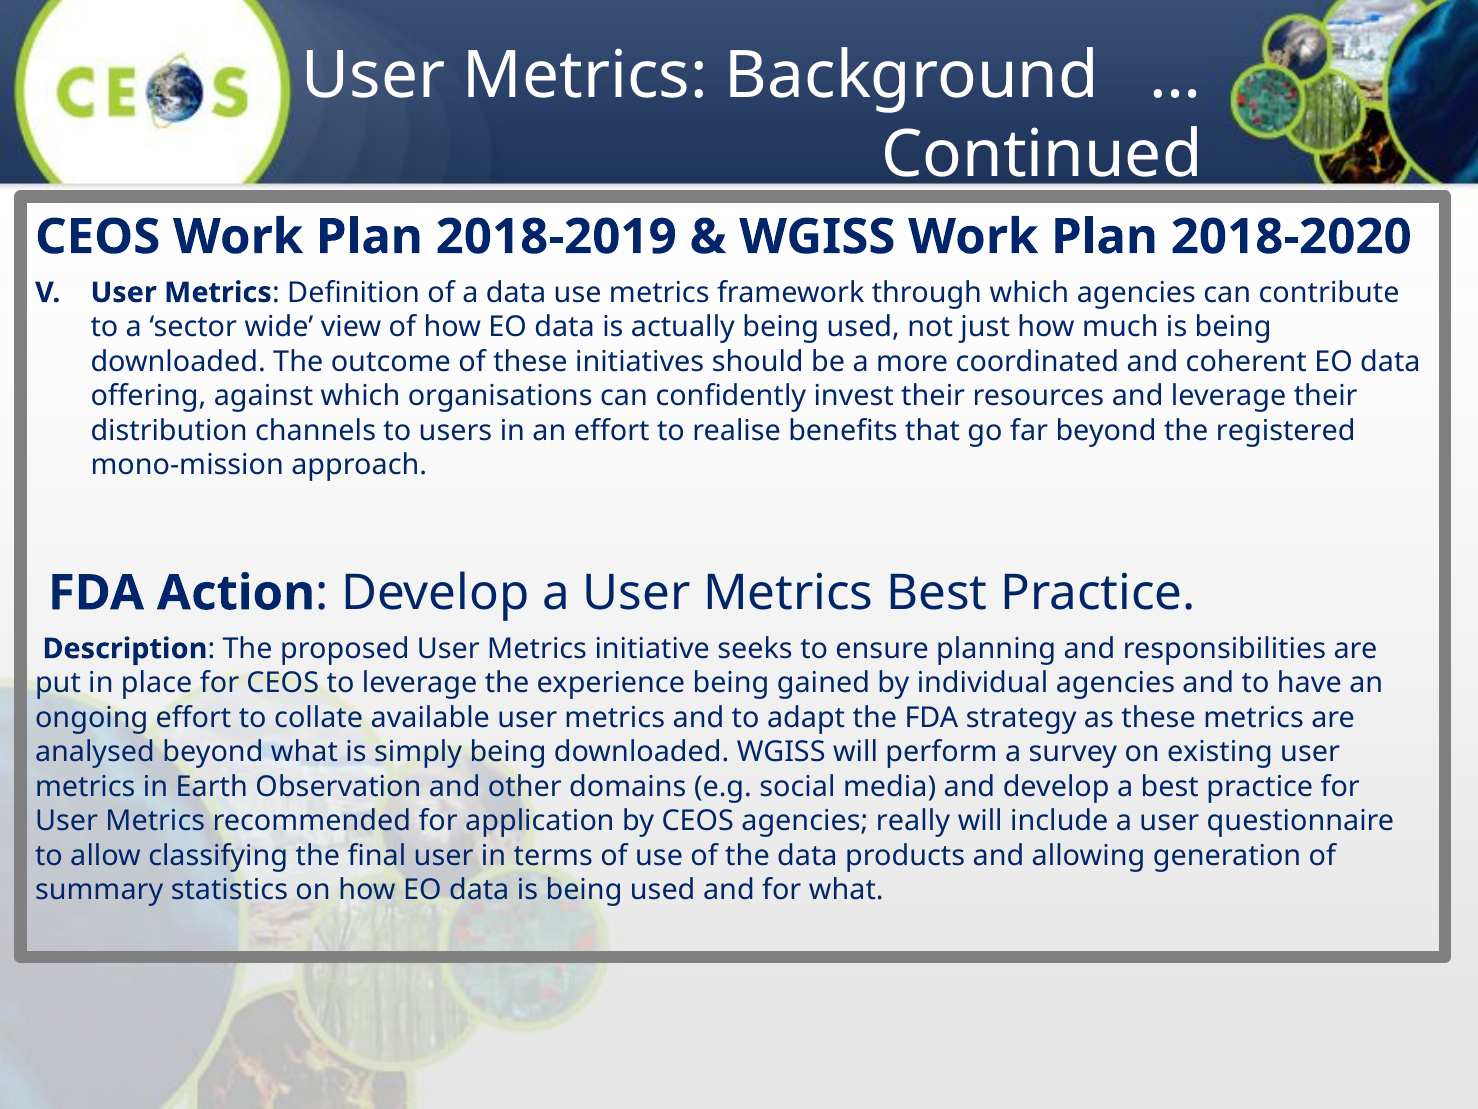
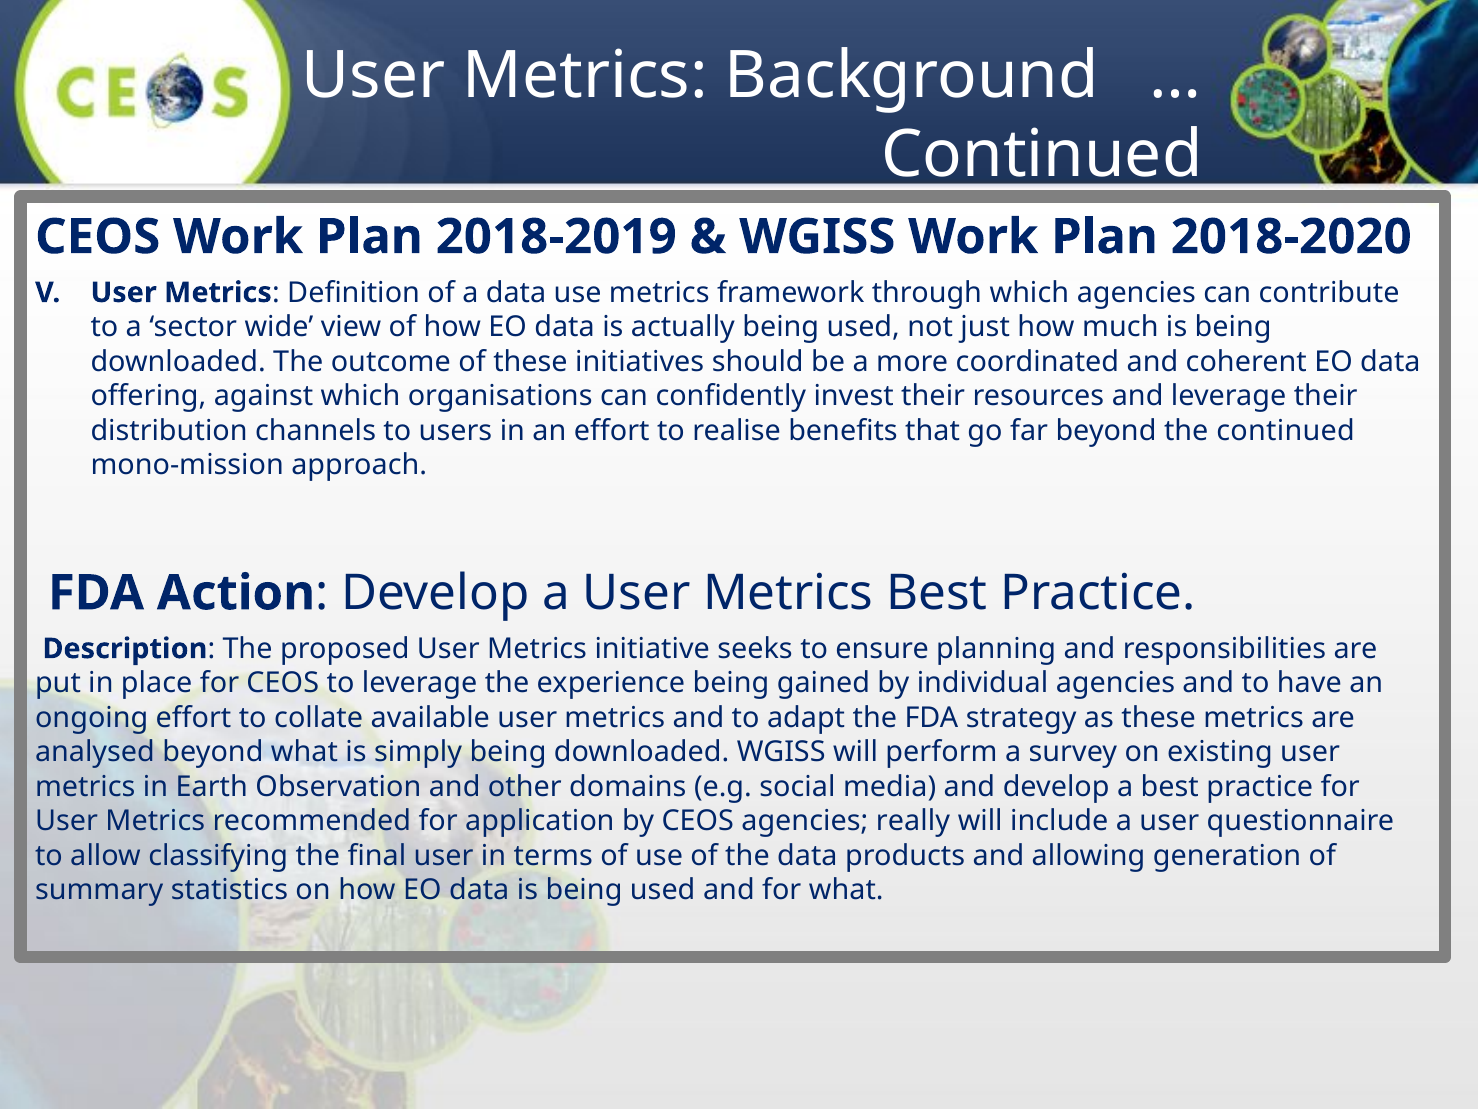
the registered: registered -> continued
